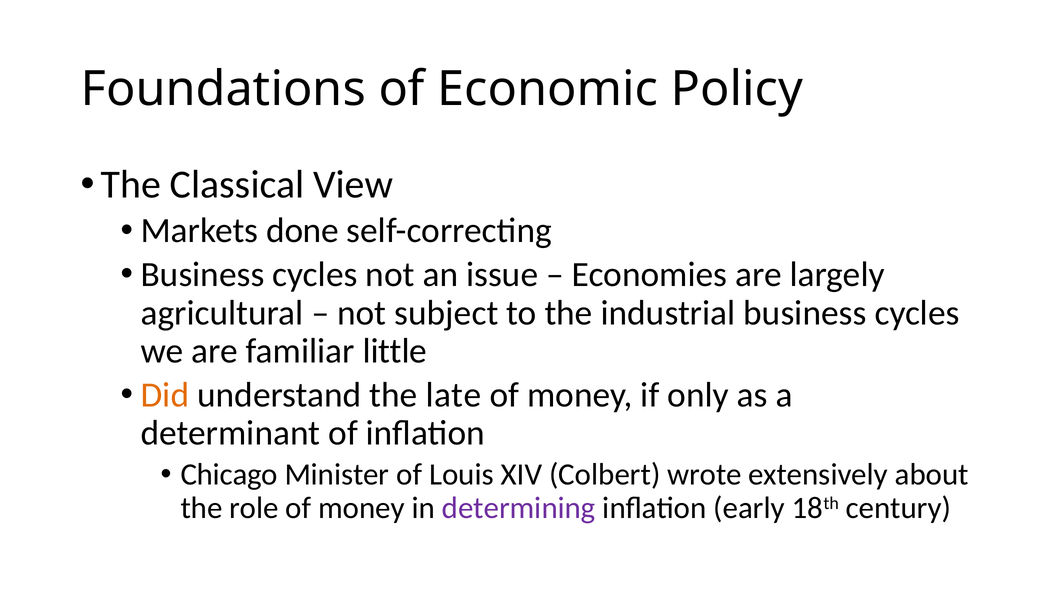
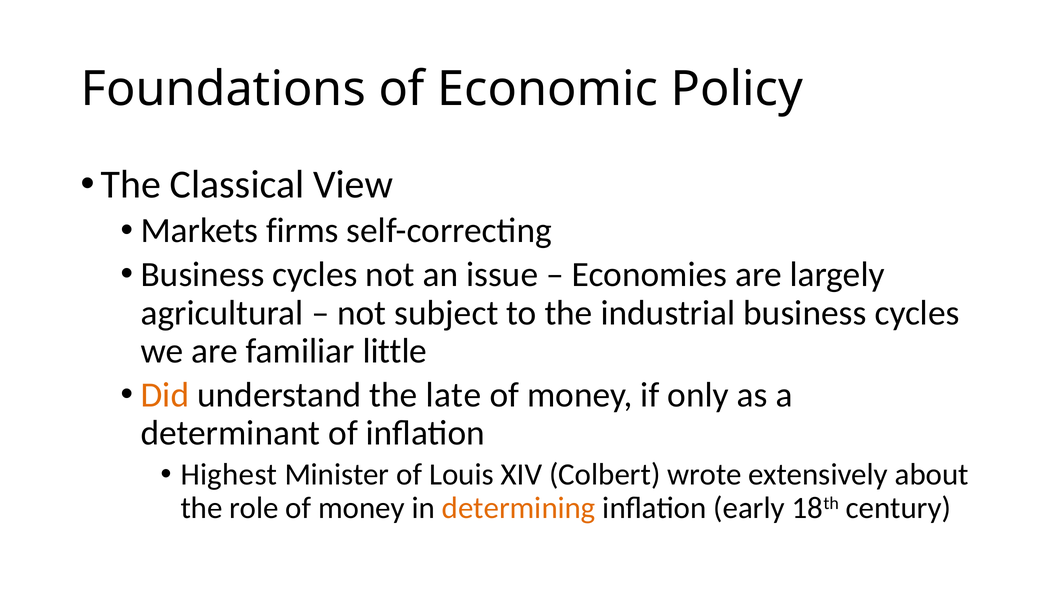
done: done -> firms
Chicago: Chicago -> Highest
determining colour: purple -> orange
